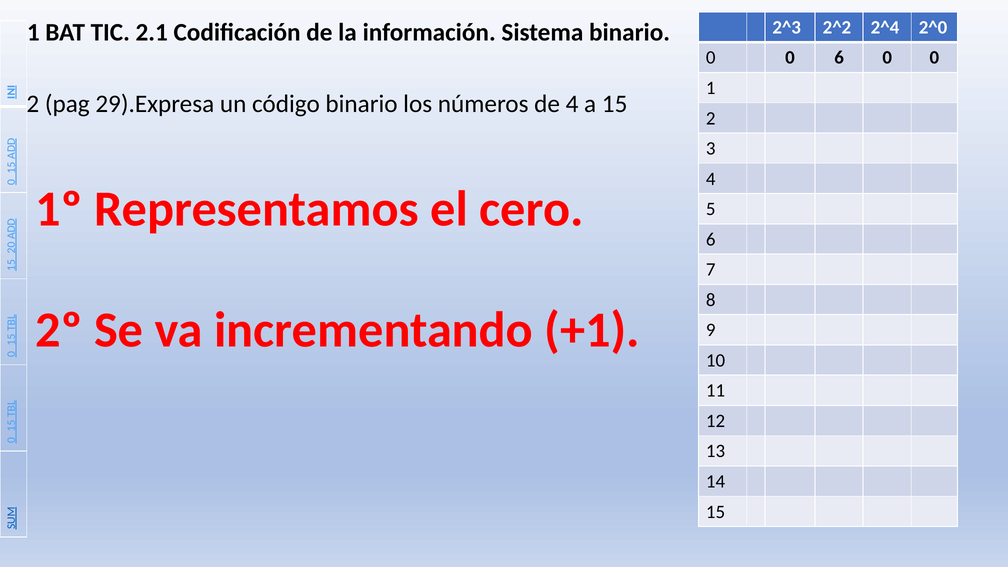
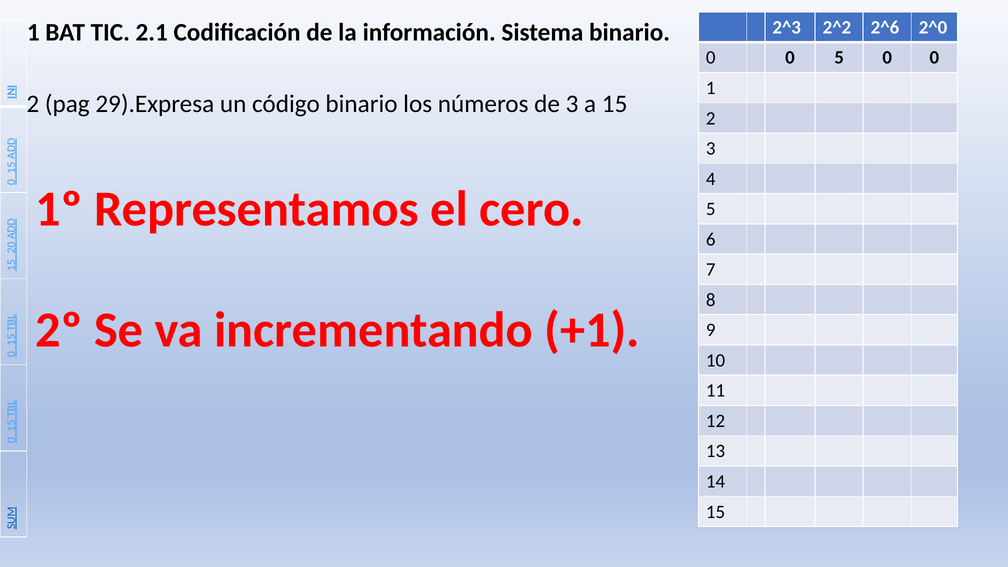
2^4: 2^4 -> 2^6
0 6: 6 -> 5
de 4: 4 -> 3
